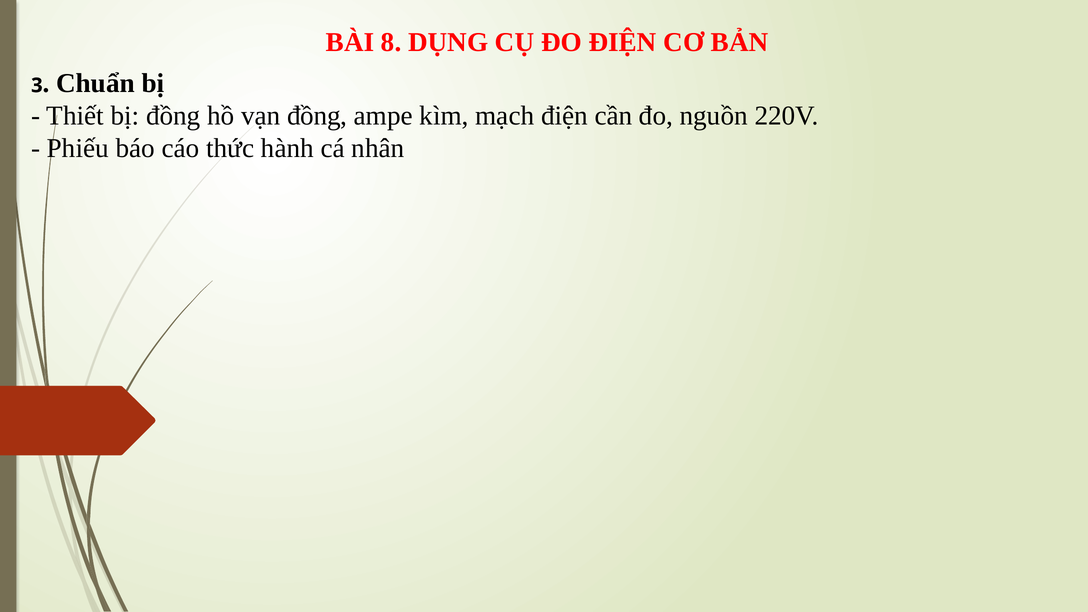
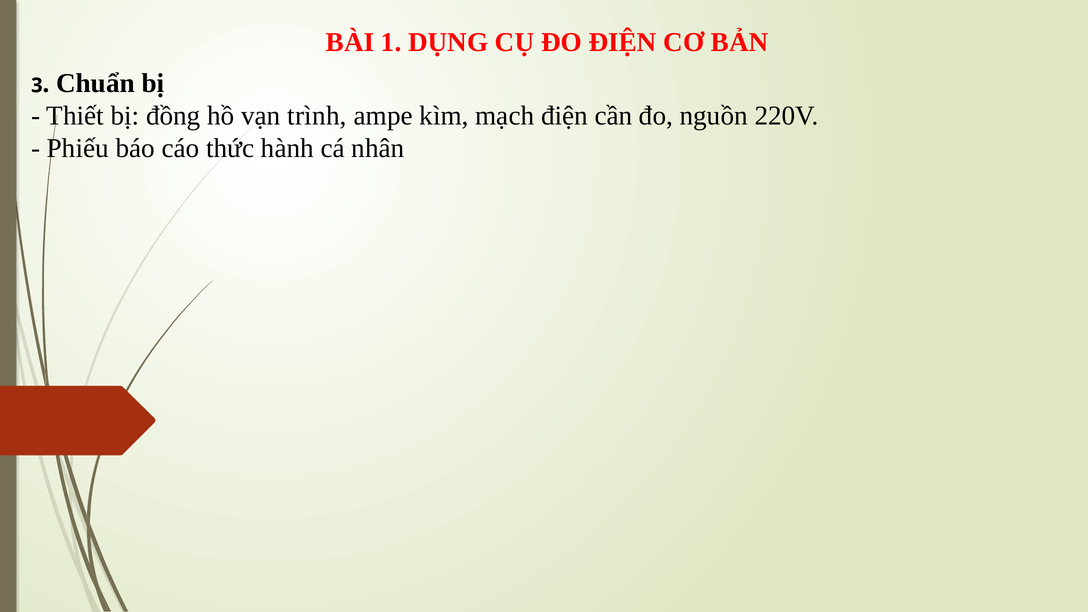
8: 8 -> 1
vạn đồng: đồng -> trình
